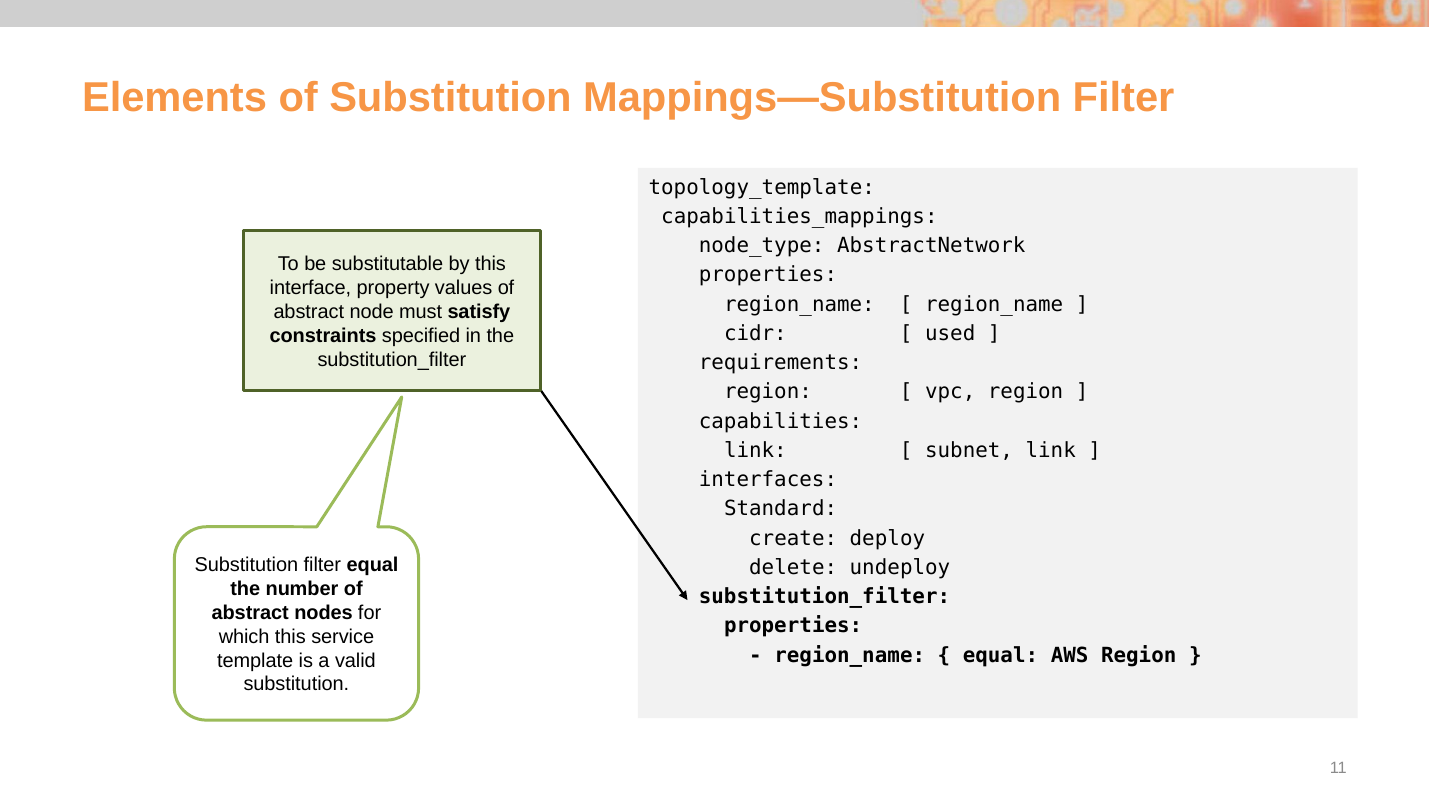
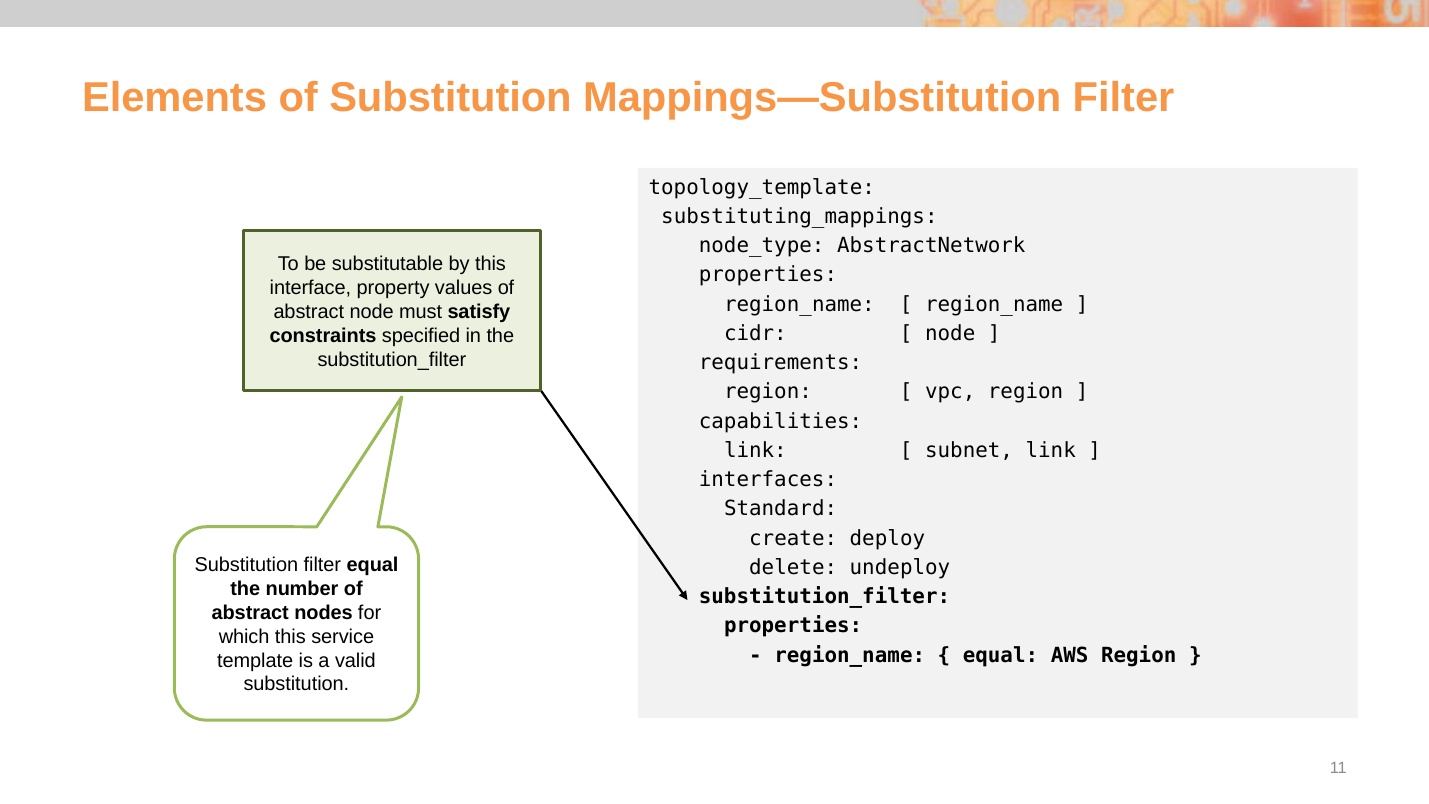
capabilities_mappings: capabilities_mappings -> substituting_mappings
used at (950, 333): used -> node
